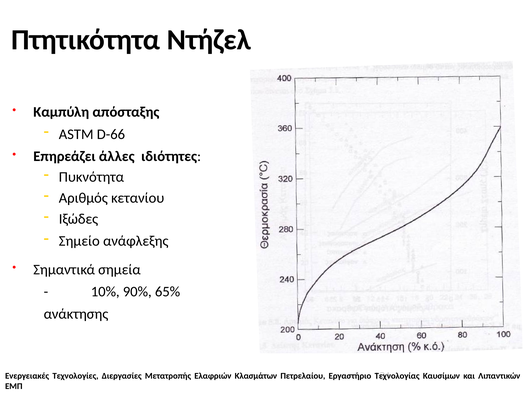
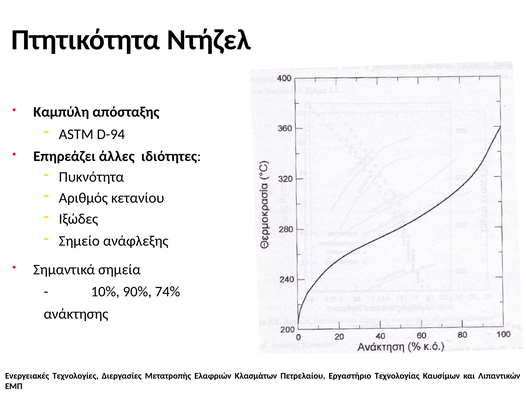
D-66: D-66 -> D-94
65%: 65% -> 74%
